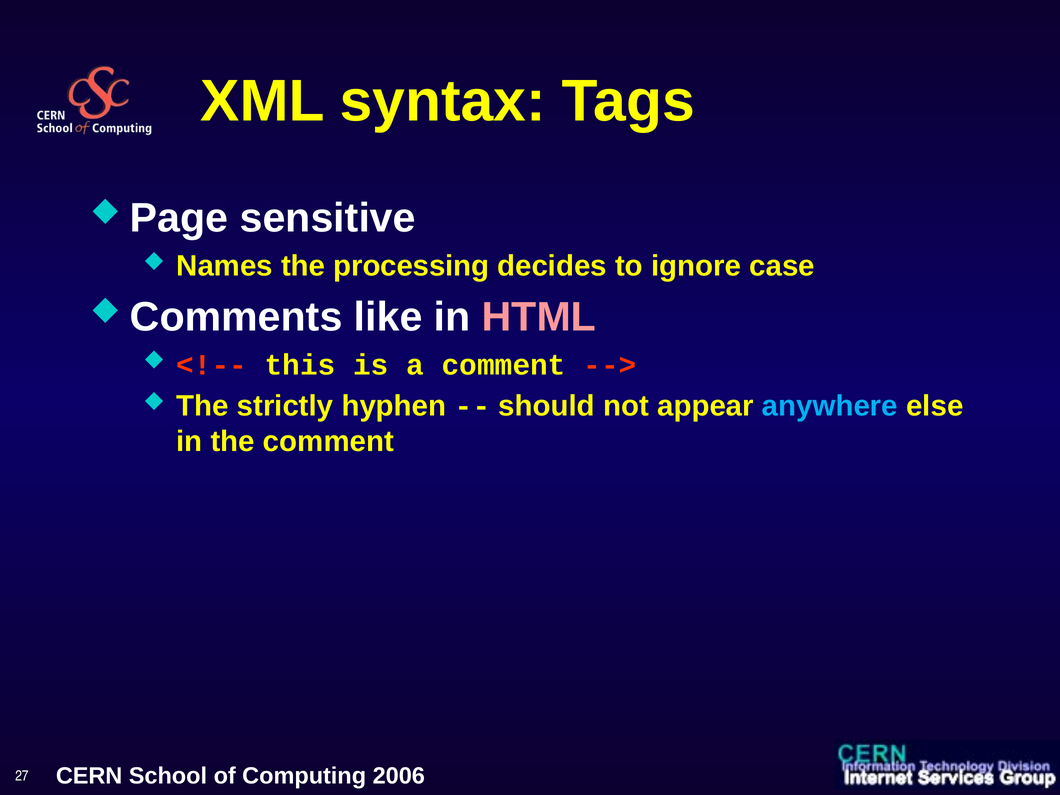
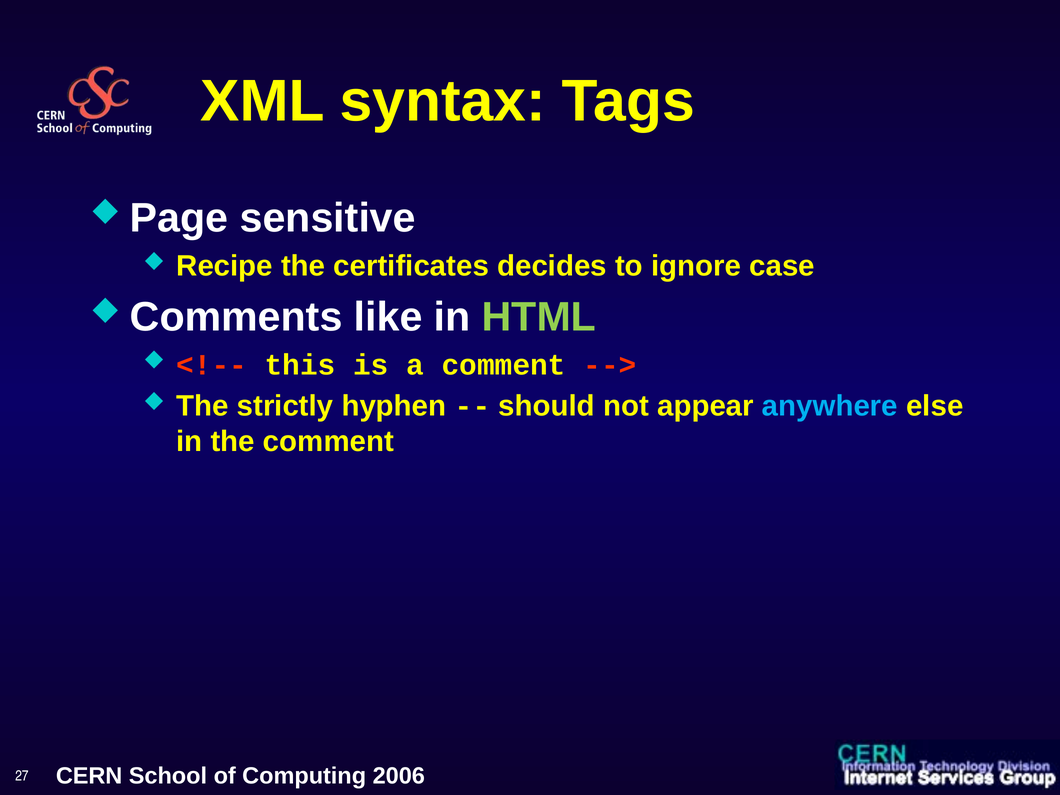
Names: Names -> Recipe
processing: processing -> certificates
HTML colour: pink -> light green
